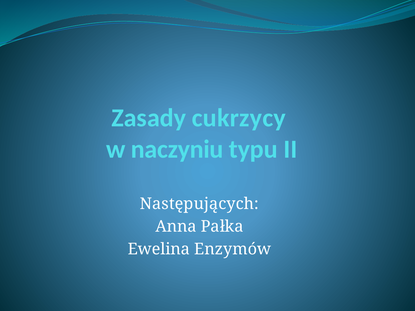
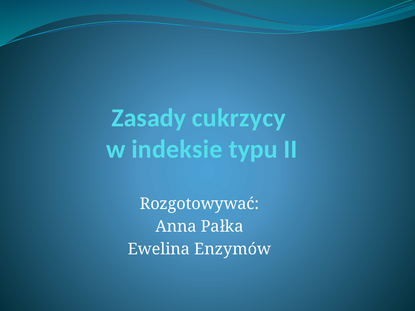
naczyniu: naczyniu -> indeksie
Następujących: Następujących -> Rozgotowywać
